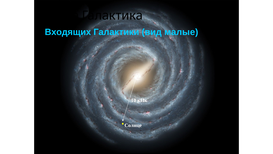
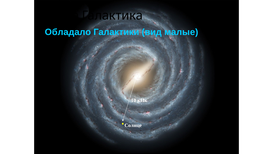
Входящих: Входящих -> Обладало
